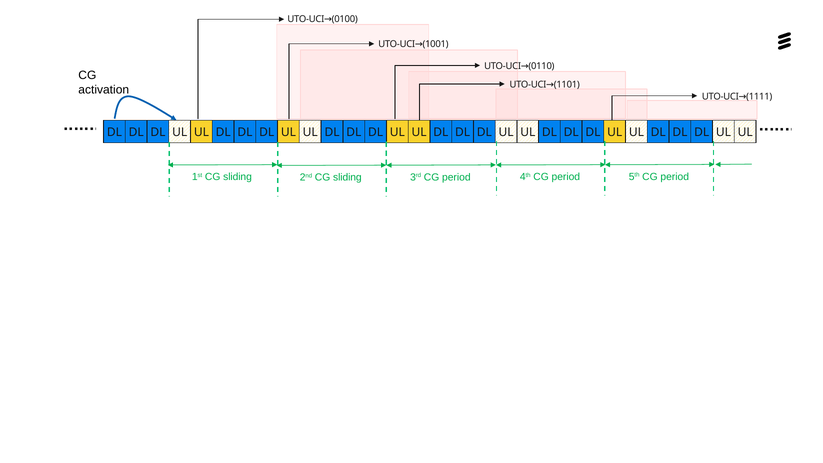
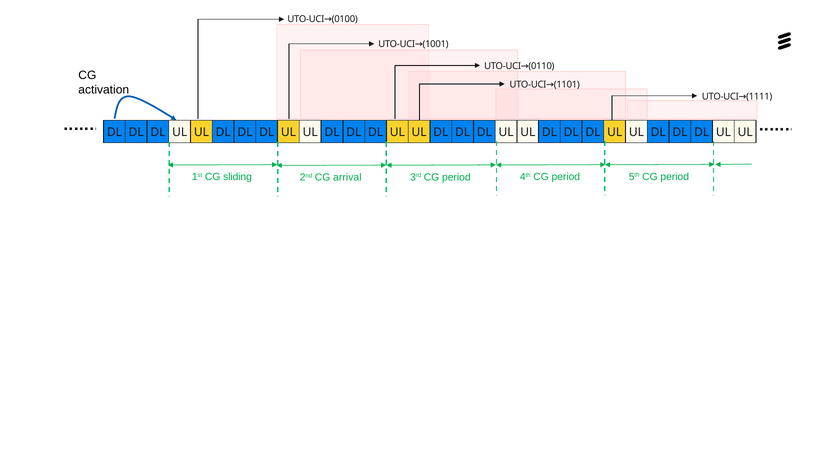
2nd CG sliding: sliding -> arrival
